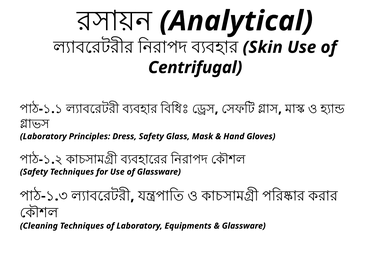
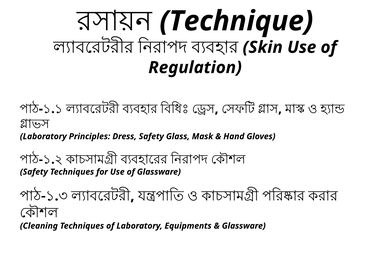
Analytical: Analytical -> Technique
Centrifugal: Centrifugal -> Regulation
